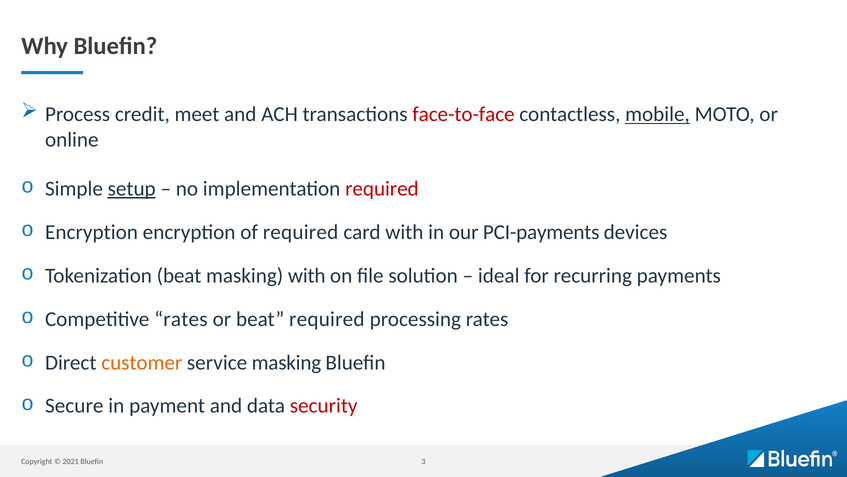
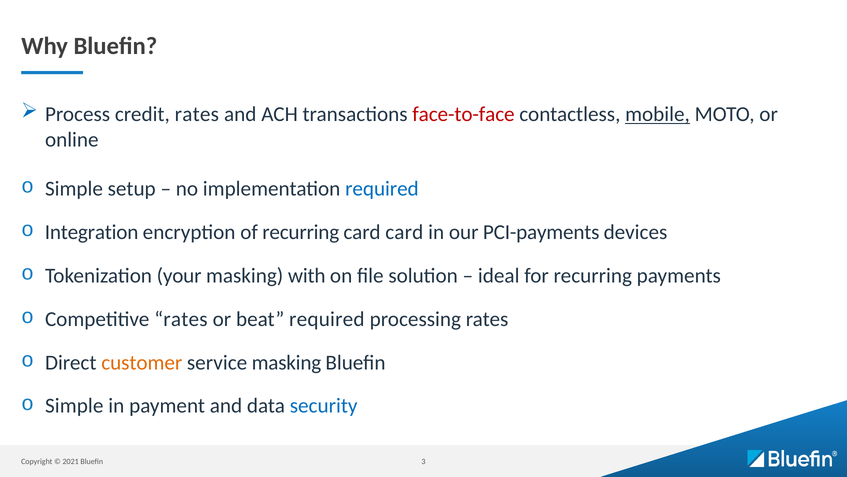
credit meet: meet -> rates
setup underline: present -> none
required at (382, 188) colour: red -> blue
Encryption at (91, 232): Encryption -> Integration
of required: required -> recurring
card with: with -> card
Tokenization beat: beat -> your
Secure at (74, 406): Secure -> Simple
security colour: red -> blue
